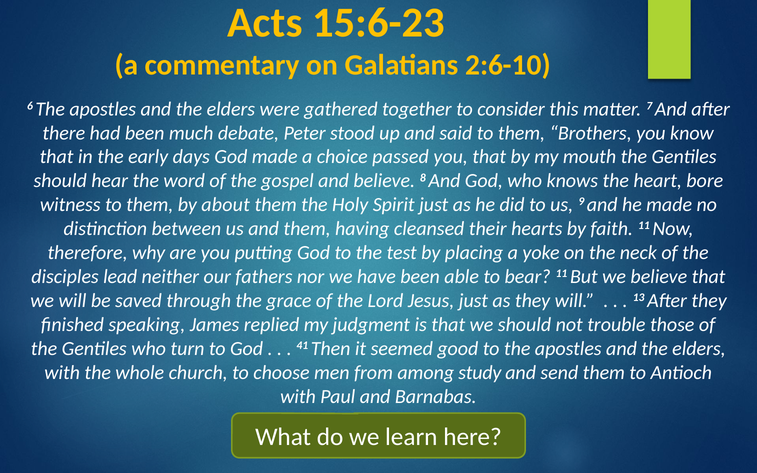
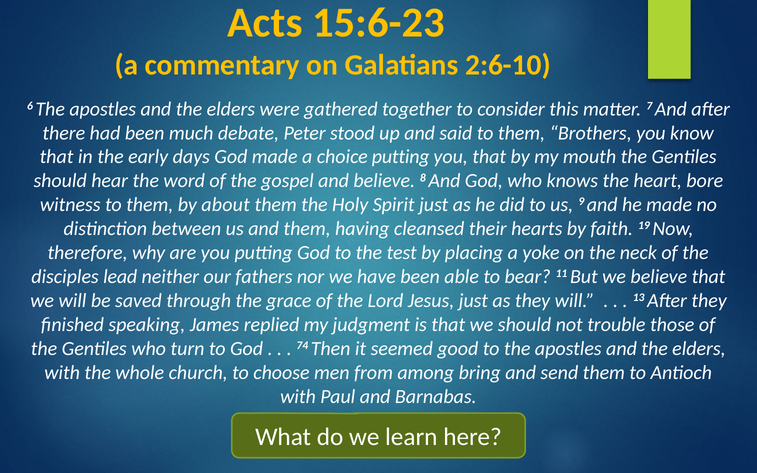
choice passed: passed -> putting
faith 11: 11 -> 19
41: 41 -> 74
study: study -> bring
